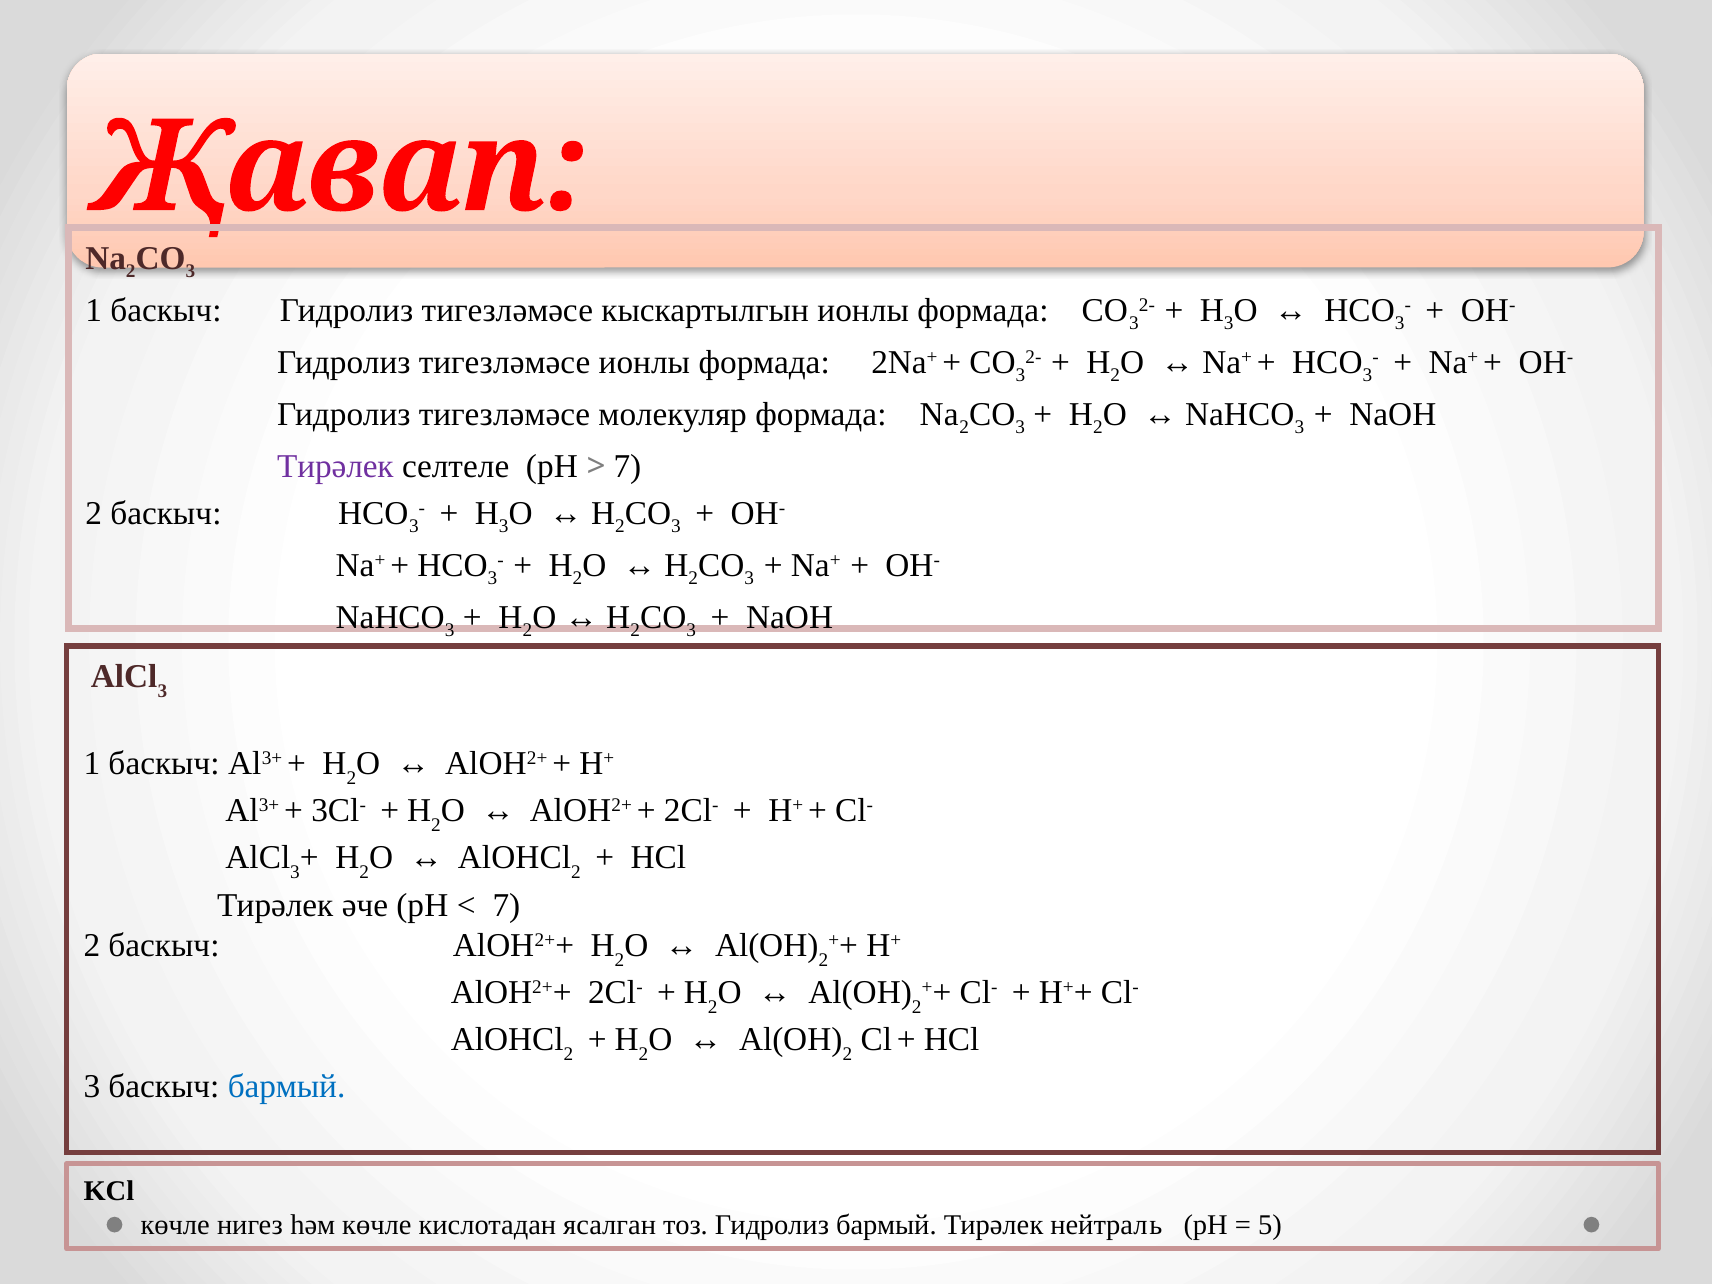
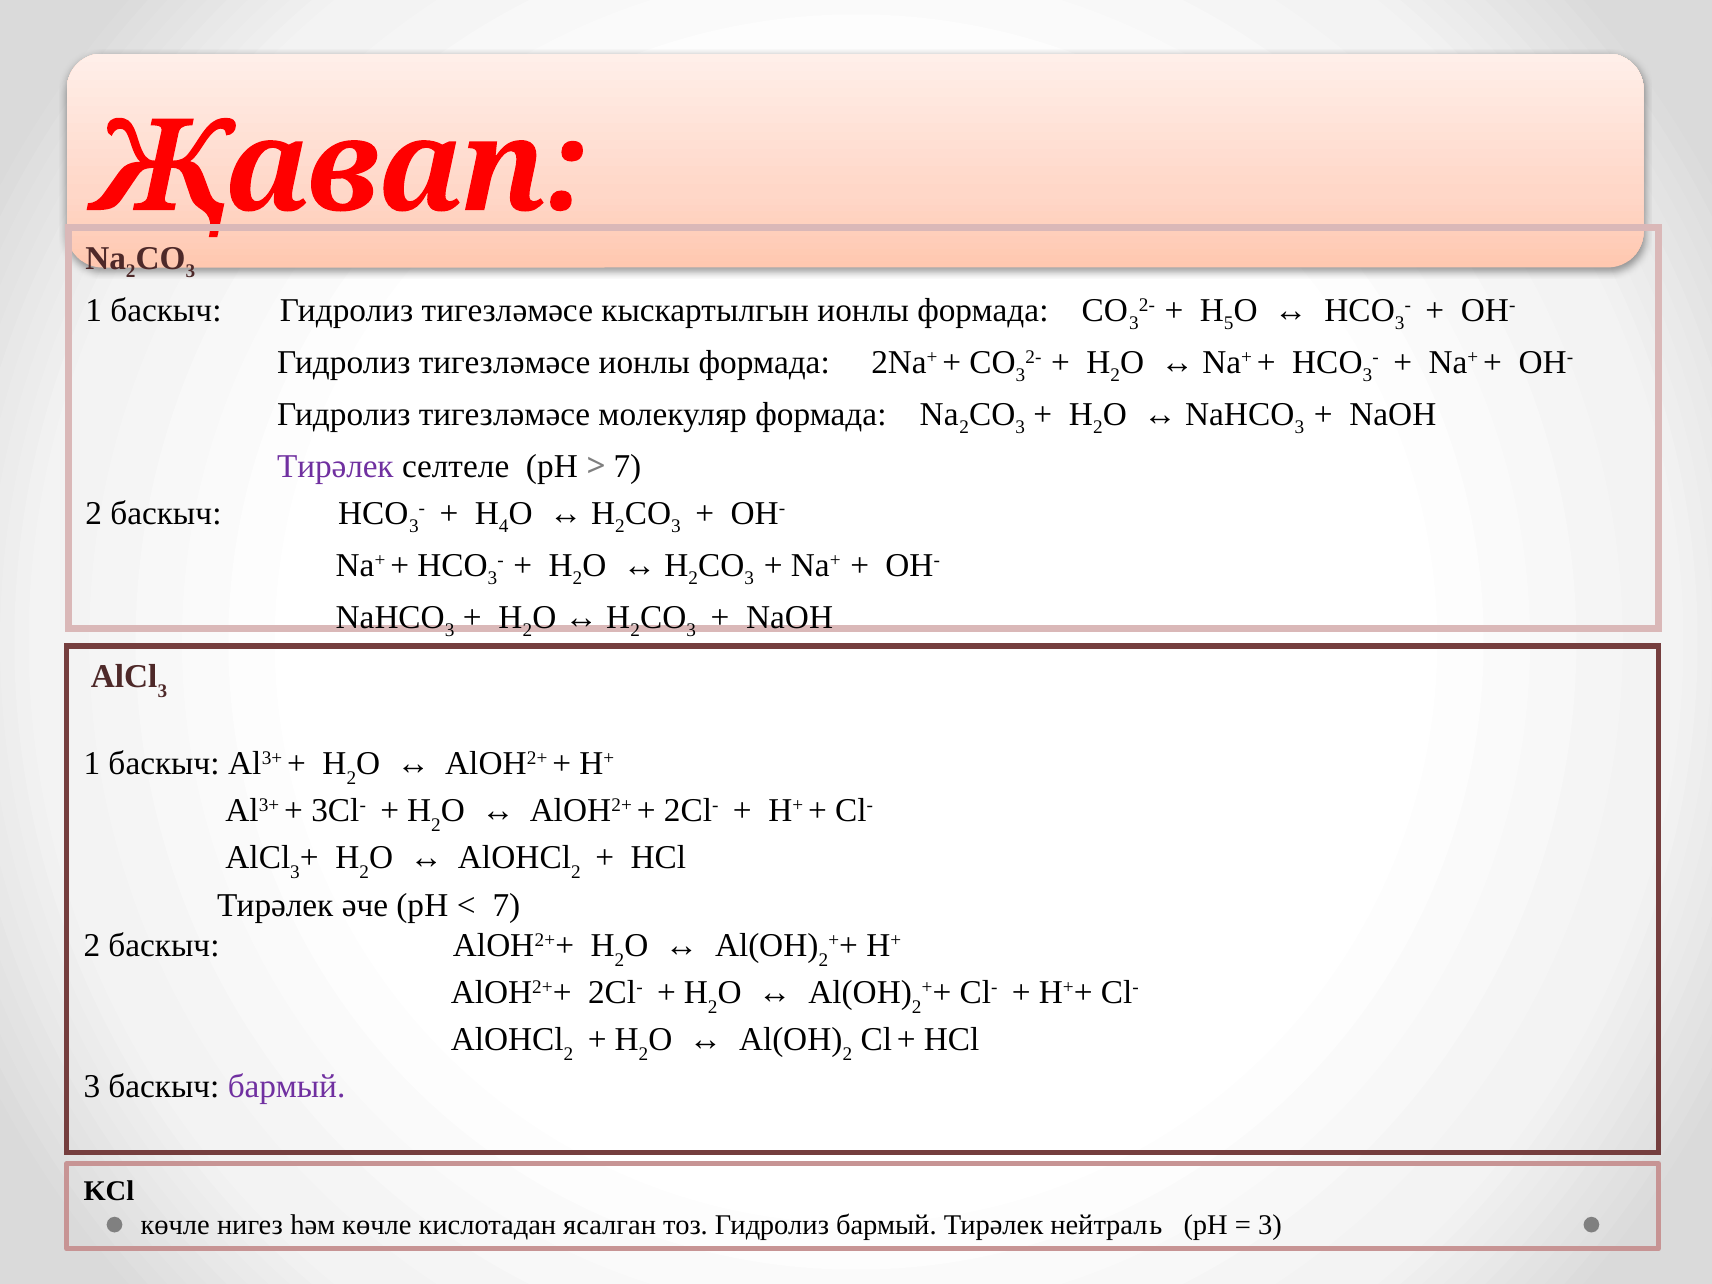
3 at (1229, 323): 3 -> 5
3 at (504, 526): 3 -> 4
бармый at (287, 1086) colour: blue -> purple
5 at (1270, 1225): 5 -> 3
